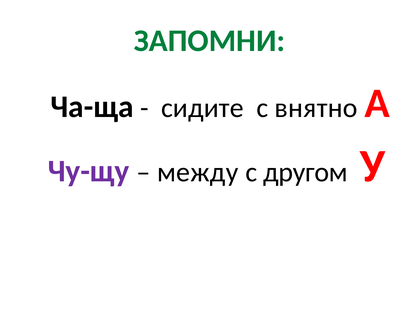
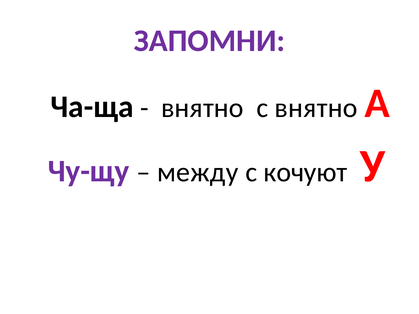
ЗАПОМНИ colour: green -> purple
сидите at (202, 108): сидите -> внятно
другом: другом -> кочуют
